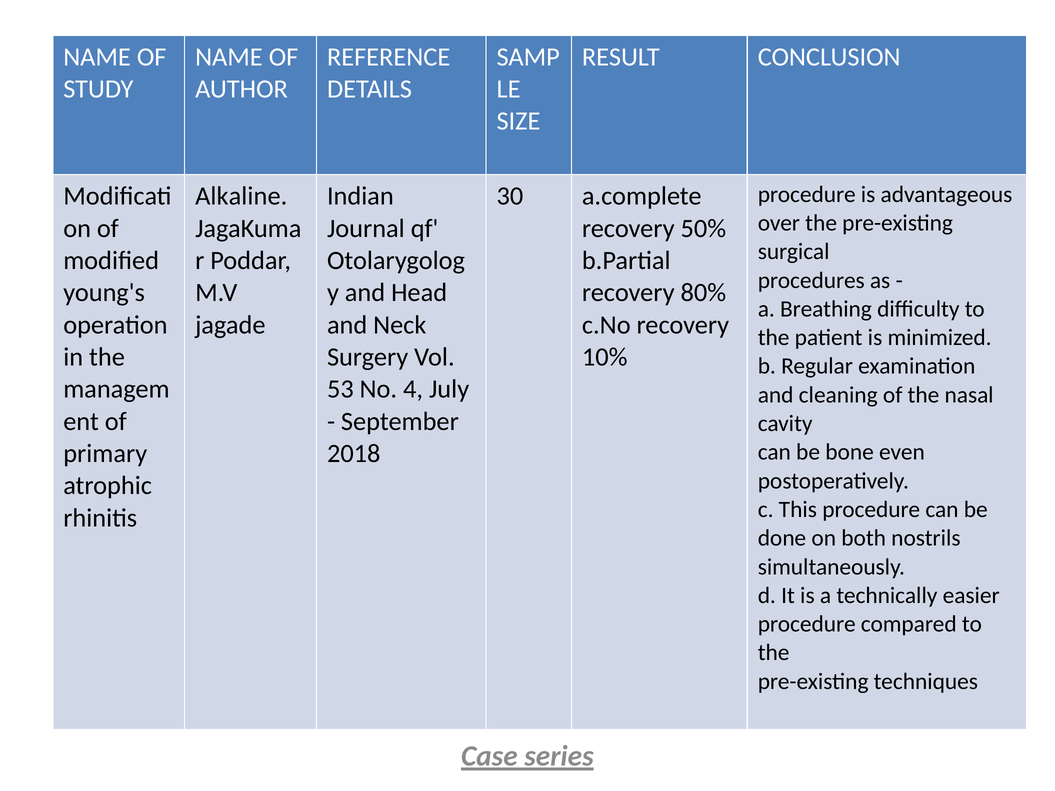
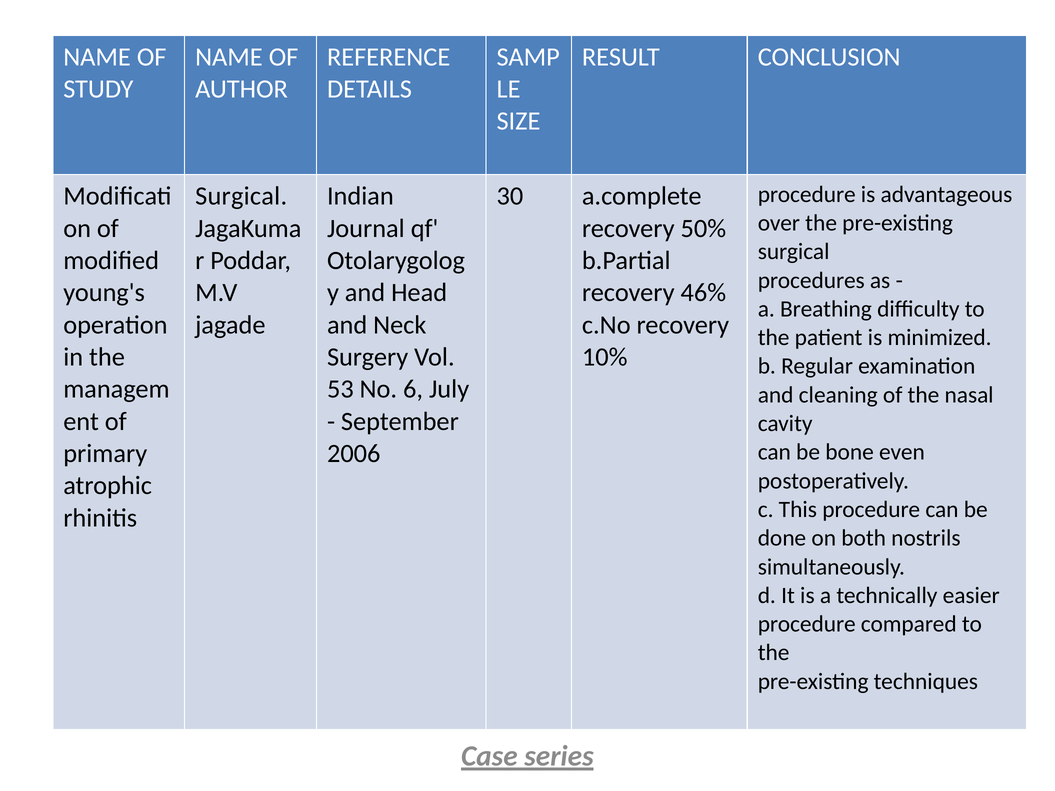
Alkaline at (241, 196): Alkaline -> Surgical
80%: 80% -> 46%
4: 4 -> 6
2018: 2018 -> 2006
